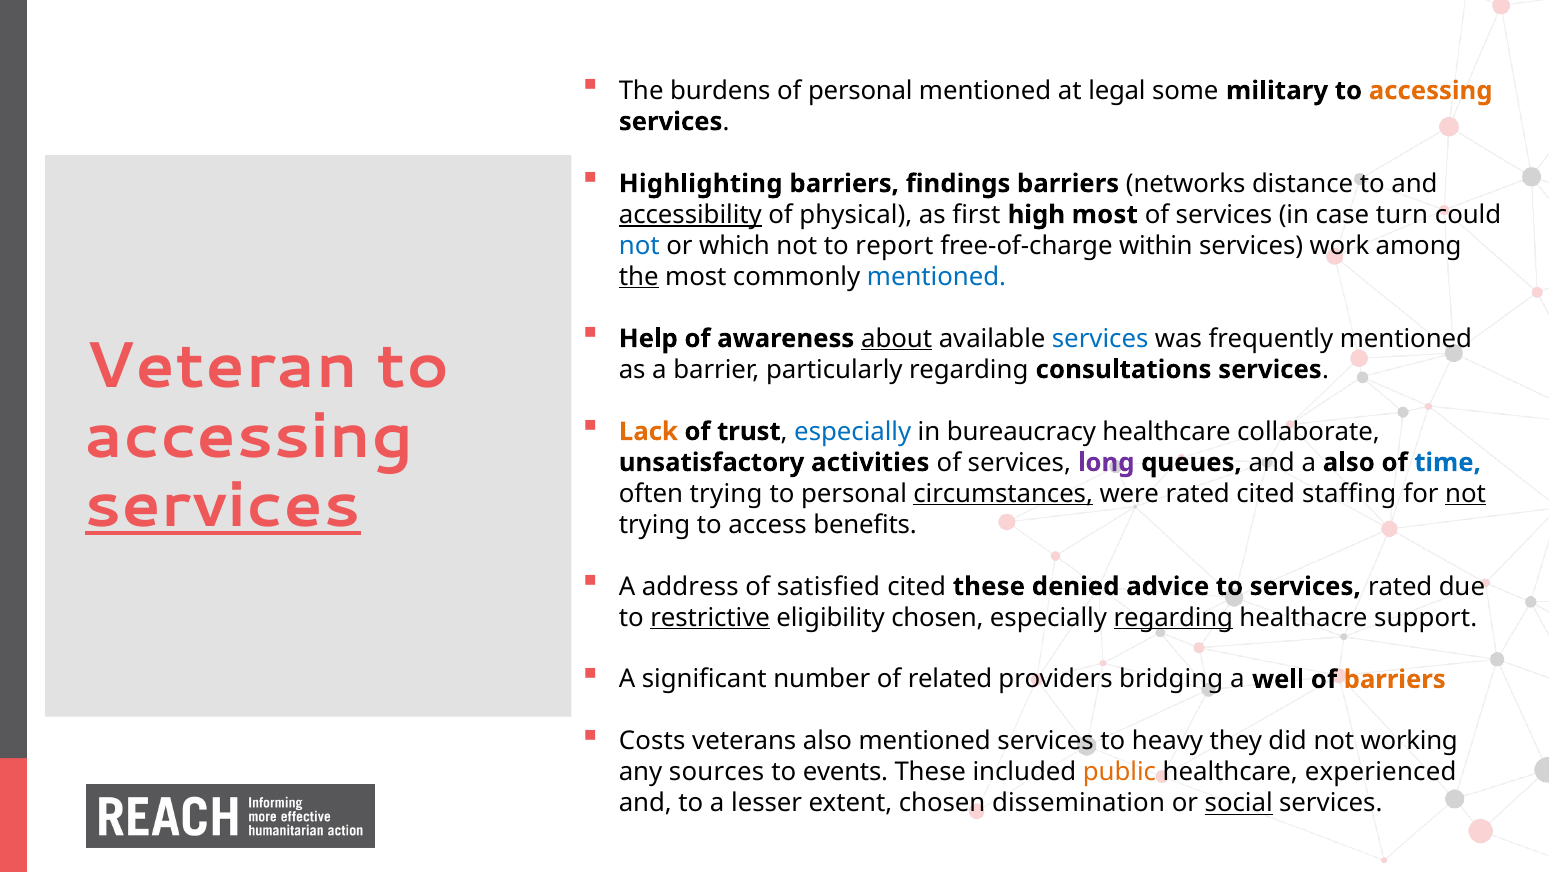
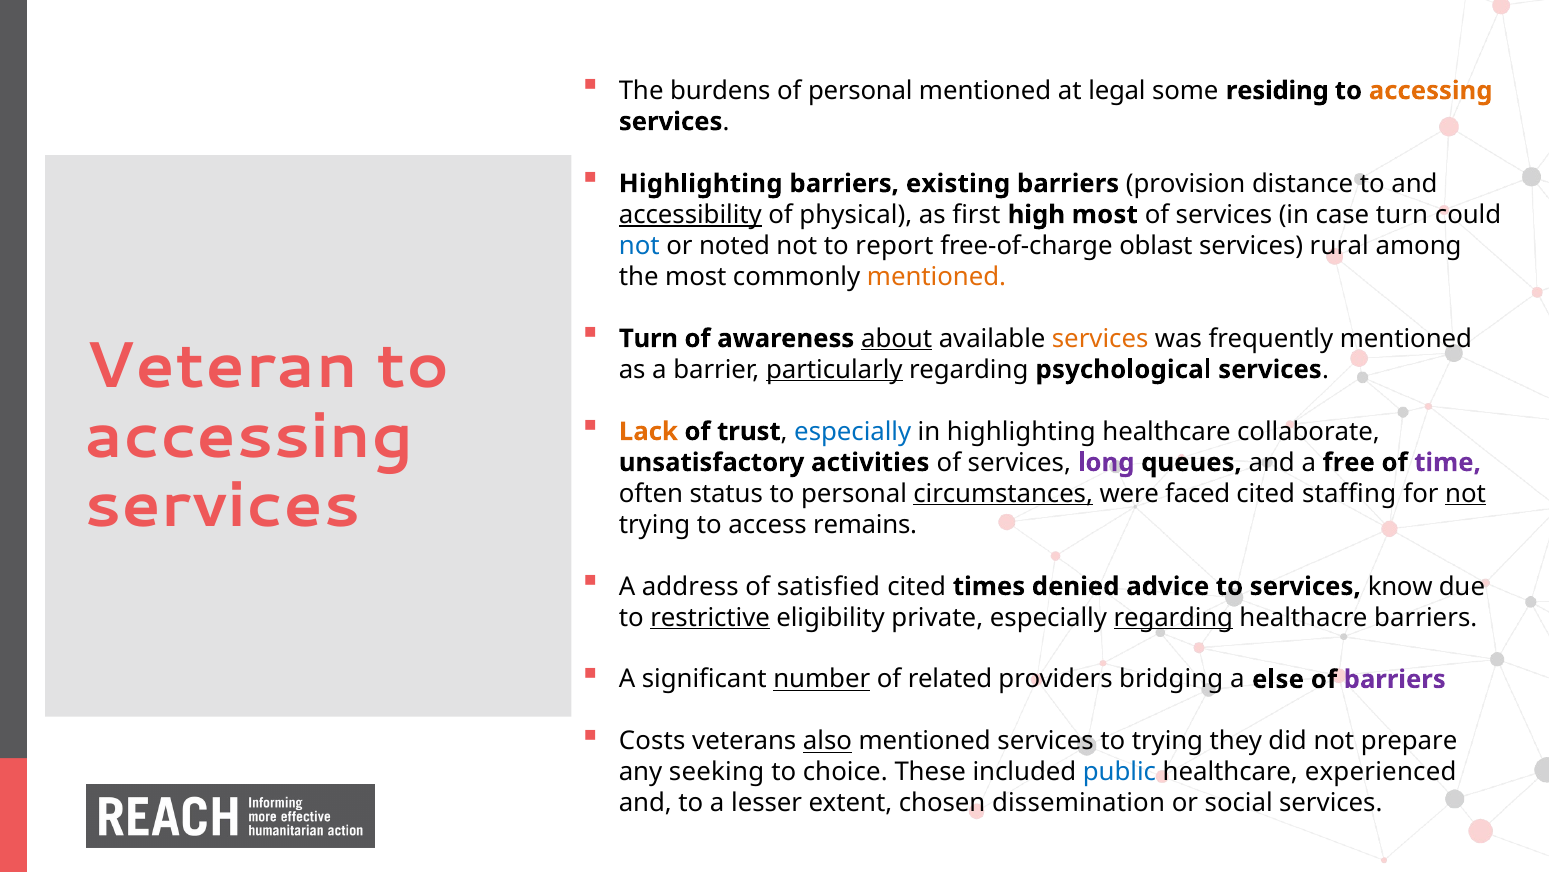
military: military -> residing
findings: findings -> existing
networks: networks -> provision
which: which -> noted
within: within -> oblast
work: work -> rural
the at (639, 276) underline: present -> none
mentioned at (937, 276) colour: blue -> orange
Help at (648, 338): Help -> Turn
services at (1100, 338) colour: blue -> orange
particularly underline: none -> present
consultations: consultations -> psychological
in bureaucracy: bureaucracy -> highlighting
a also: also -> free
time colour: blue -> purple
services at (223, 505) underline: present -> none
often trying: trying -> status
were rated: rated -> faced
benefits: benefits -> remains
cited these: these -> times
services rated: rated -> know
eligibility chosen: chosen -> private
healthacre support: support -> barriers
number underline: none -> present
well: well -> else
barriers at (1395, 679) colour: orange -> purple
also at (827, 741) underline: none -> present
to heavy: heavy -> trying
working: working -> prepare
sources: sources -> seeking
events: events -> choice
public colour: orange -> blue
social underline: present -> none
